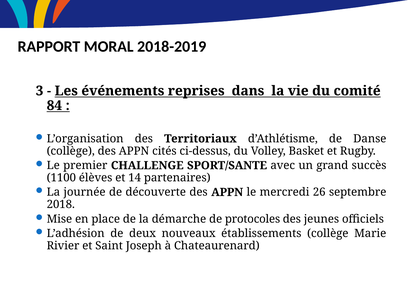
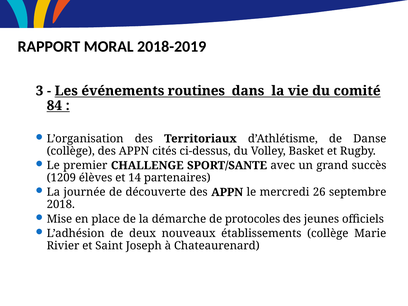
reprises: reprises -> routines
1100: 1100 -> 1209
